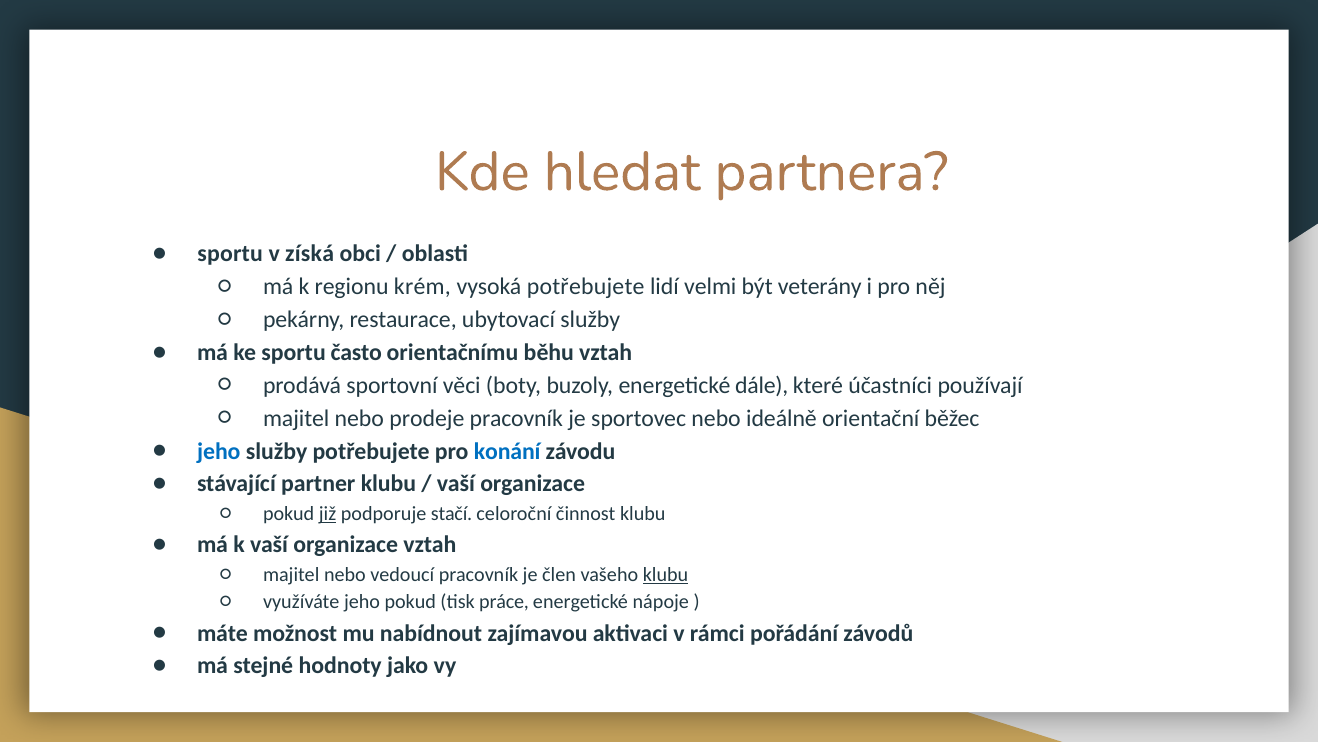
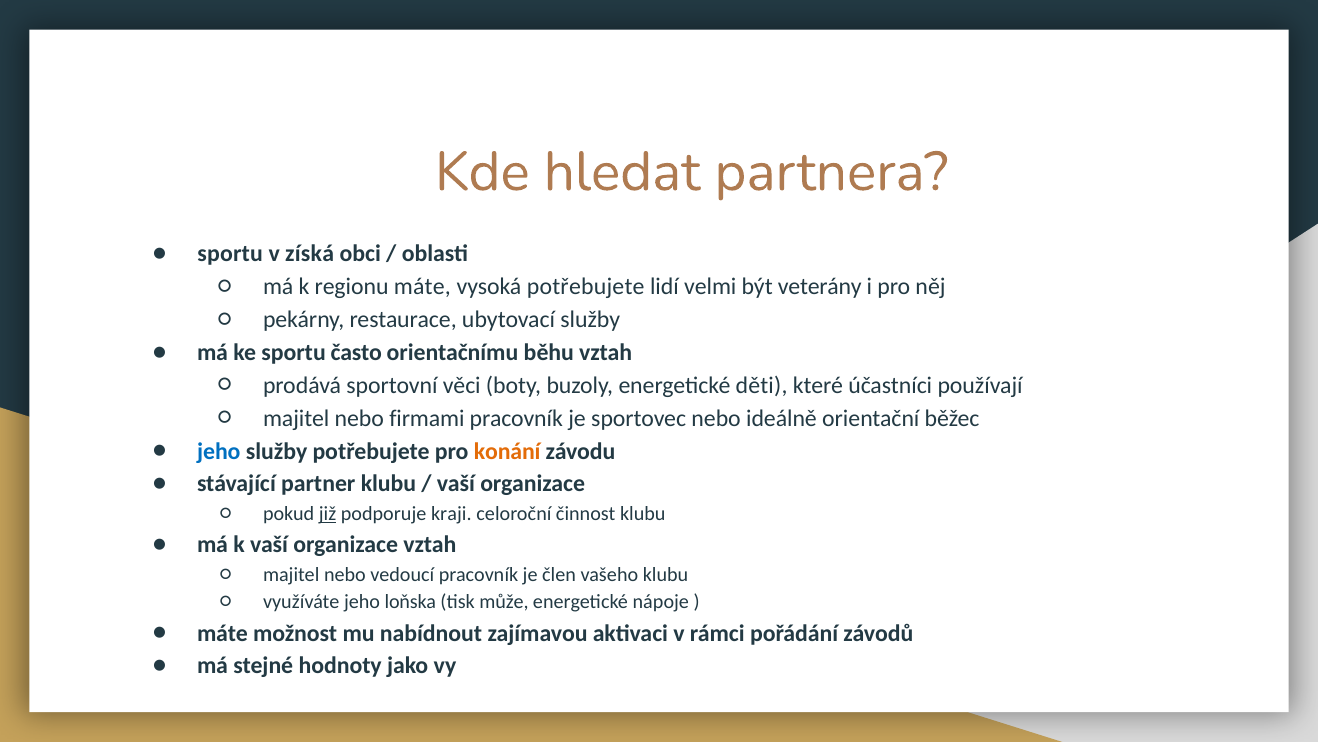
regionu krém: krém -> máte
dále: dále -> děti
prodeje: prodeje -> firmami
konání colour: blue -> orange
stačí: stačí -> kraji
klubu at (666, 574) underline: present -> none
jeho pokud: pokud -> loňska
práce: práce -> může
